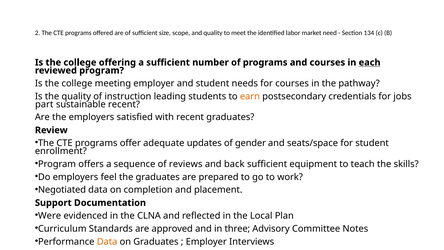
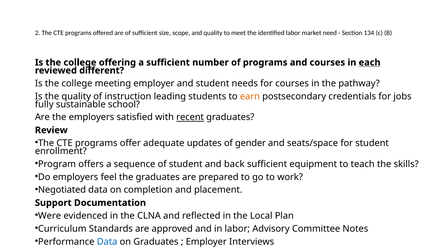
reviewed program: program -> different
part: part -> fully
sustainable recent: recent -> school
recent at (190, 117) underline: none -> present
of reviews: reviews -> student
in three: three -> labor
Data at (107, 241) colour: orange -> blue
